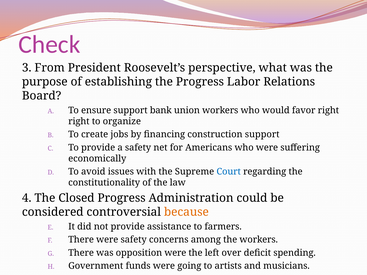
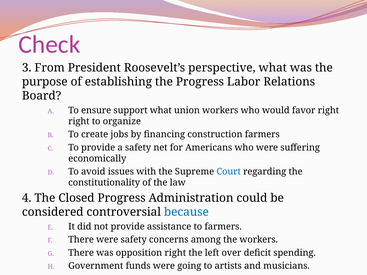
support bank: bank -> what
construction support: support -> farmers
because colour: orange -> blue
opposition were: were -> right
